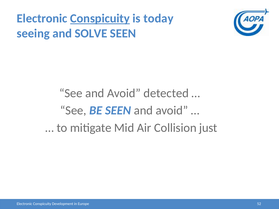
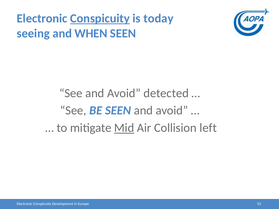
SOLVE: SOLVE -> WHEN
Mid underline: none -> present
just: just -> left
